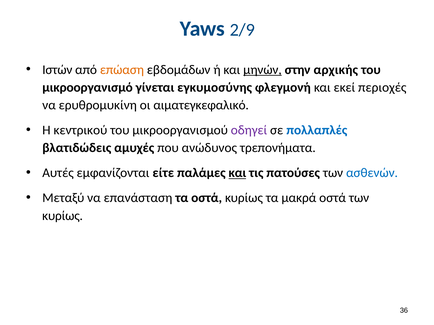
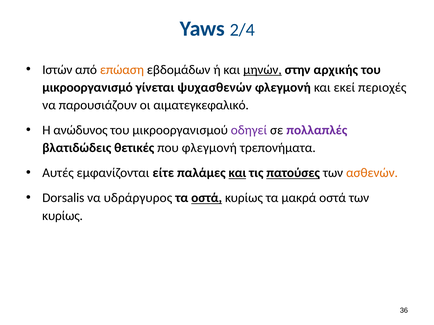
2/9: 2/9 -> 2/4
εγκυμοσύνης: εγκυμοσύνης -> ψυχασθενών
ερυθρομυκίνη: ερυθρομυκίνη -> παρουσιάζουν
κεντρικού: κεντρικού -> ανώδυνος
πολλαπλές colour: blue -> purple
αμυχές: αμυχές -> θετικές
που ανώδυνος: ανώδυνος -> φλεγμονή
πατούσες underline: none -> present
ασθενών colour: blue -> orange
Μεταξύ: Μεταξύ -> Dorsalis
επανάσταση: επανάσταση -> υδράργυρος
οστά at (207, 198) underline: none -> present
